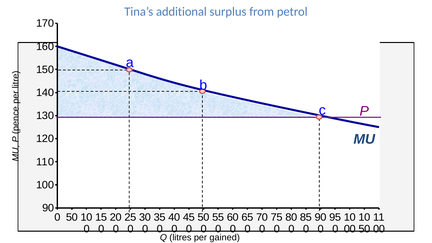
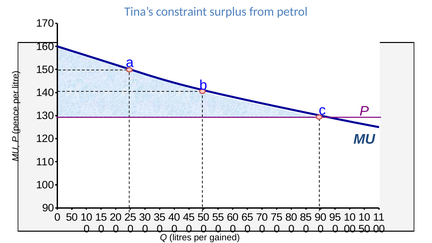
additional: additional -> constraint
